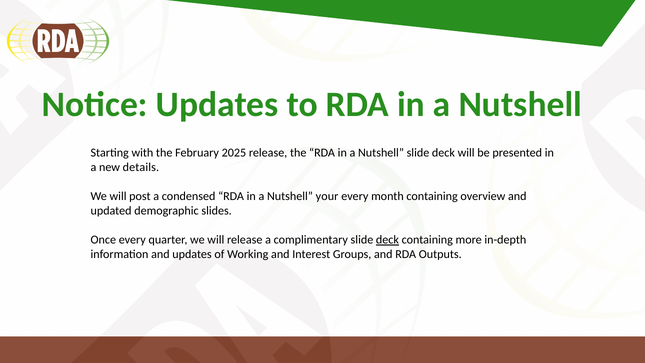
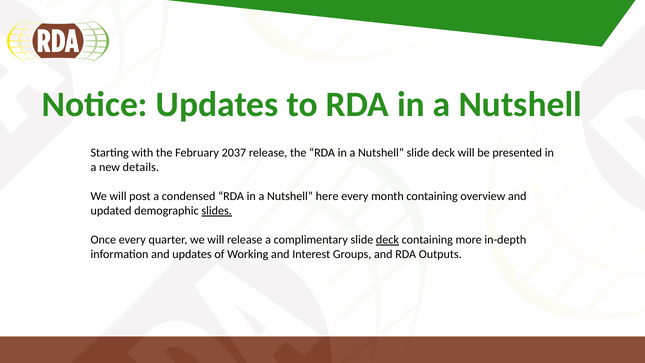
2025: 2025 -> 2037
your: your -> here
slides underline: none -> present
